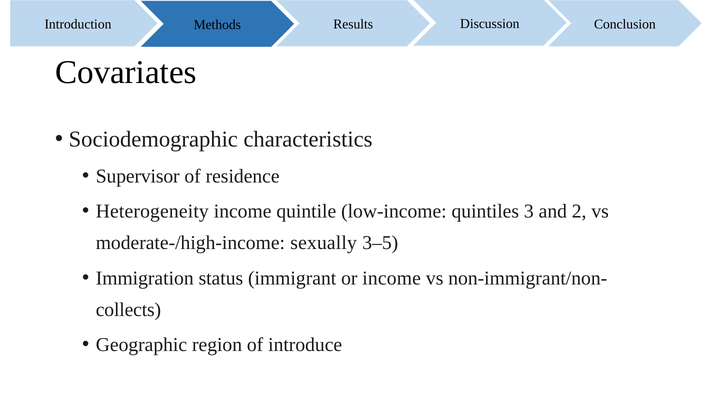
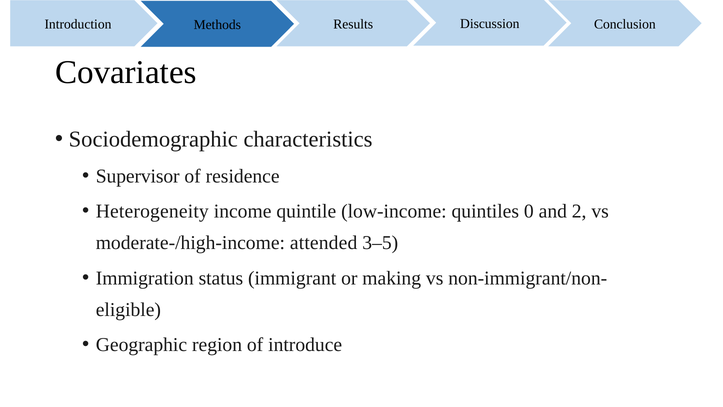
3: 3 -> 0
sexually: sexually -> attended
or income: income -> making
collects: collects -> eligible
